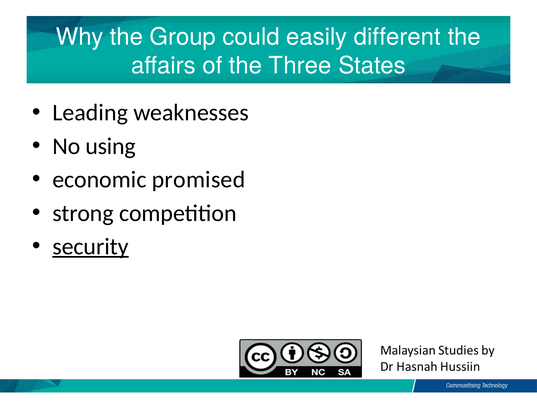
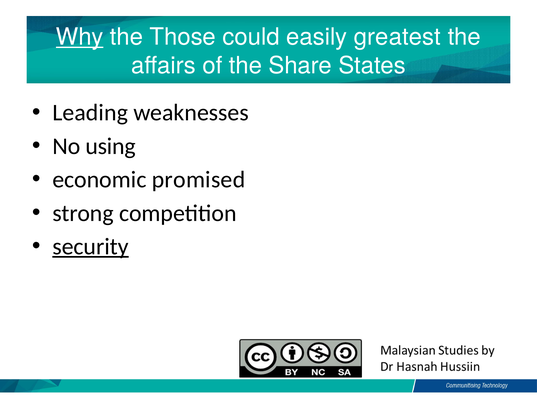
Why underline: none -> present
Group: Group -> Those
different: different -> greatest
Three: Three -> Share
